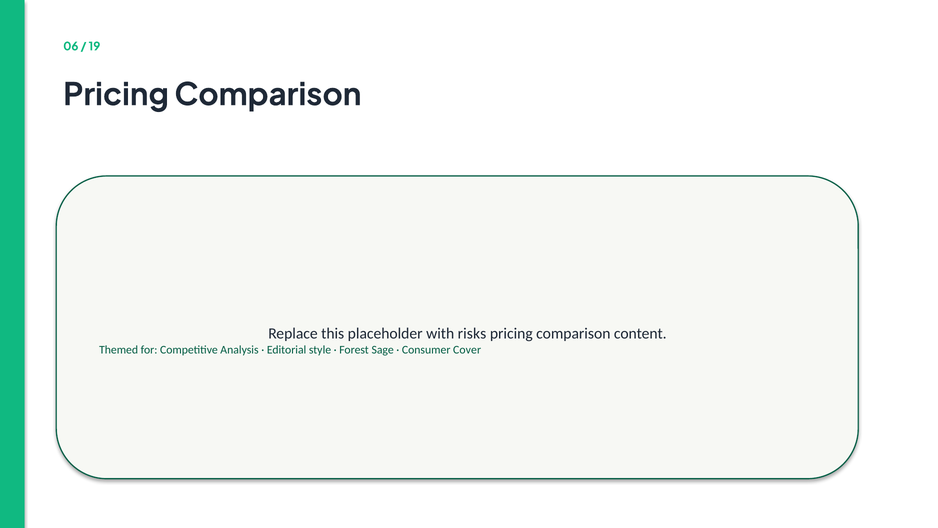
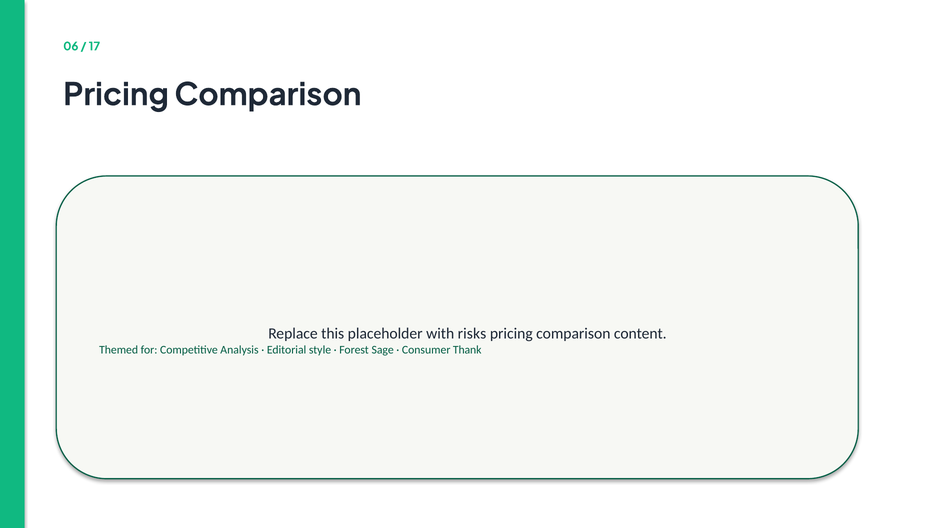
19: 19 -> 17
Cover: Cover -> Thank
